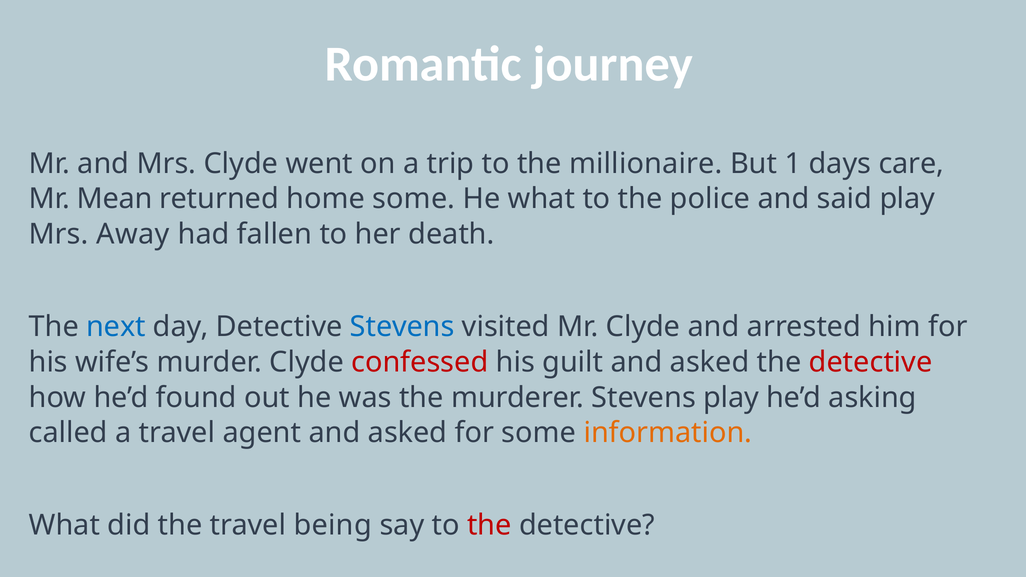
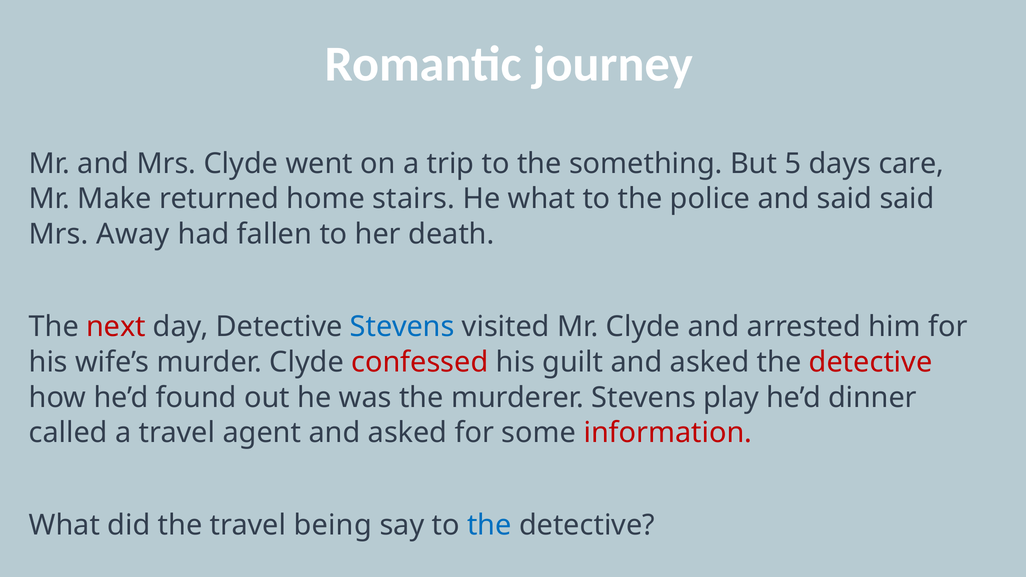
millionaire: millionaire -> something
1: 1 -> 5
Mean: Mean -> Make
home some: some -> stairs
said play: play -> said
next colour: blue -> red
asking: asking -> dinner
information colour: orange -> red
the at (489, 525) colour: red -> blue
